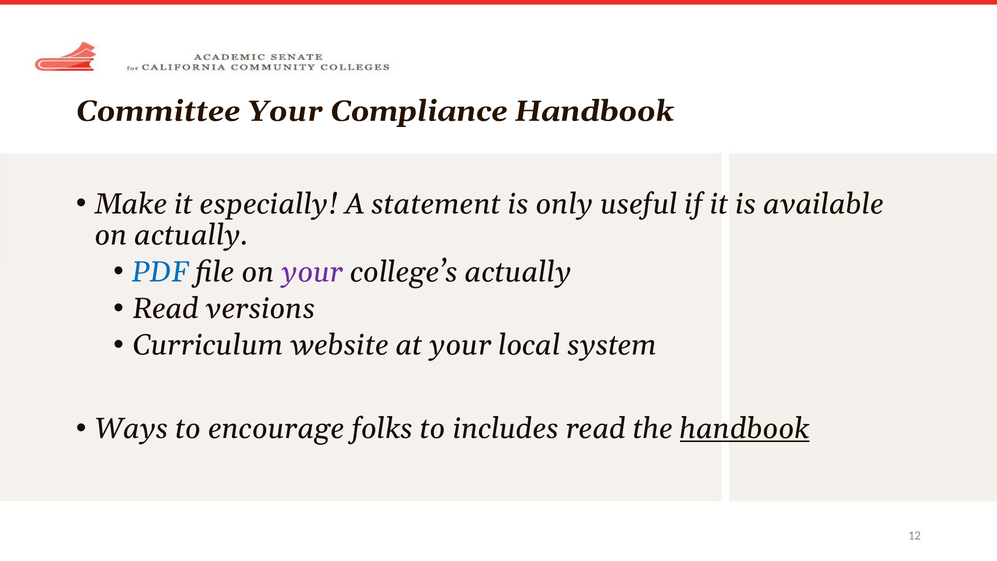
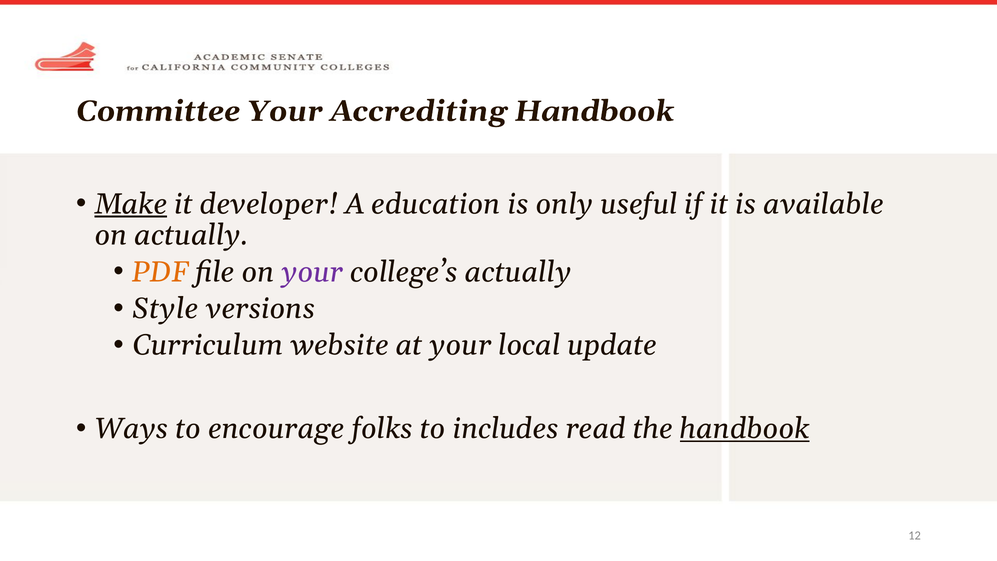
Compliance: Compliance -> Accrediting
Make underline: none -> present
especially: especially -> developer
statement: statement -> education
PDF colour: blue -> orange
Read at (166, 308): Read -> Style
system: system -> update
